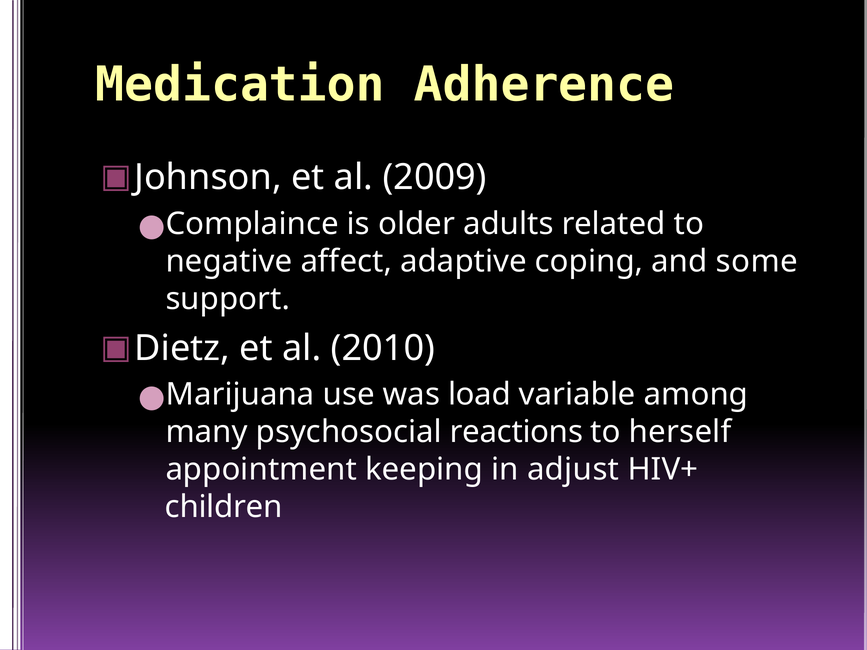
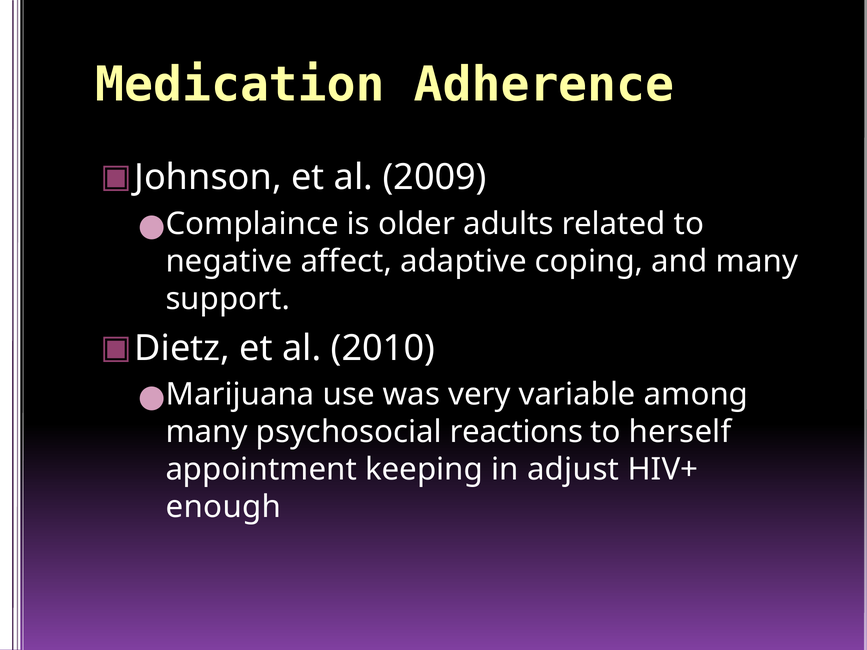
and some: some -> many
load: load -> very
children: children -> enough
